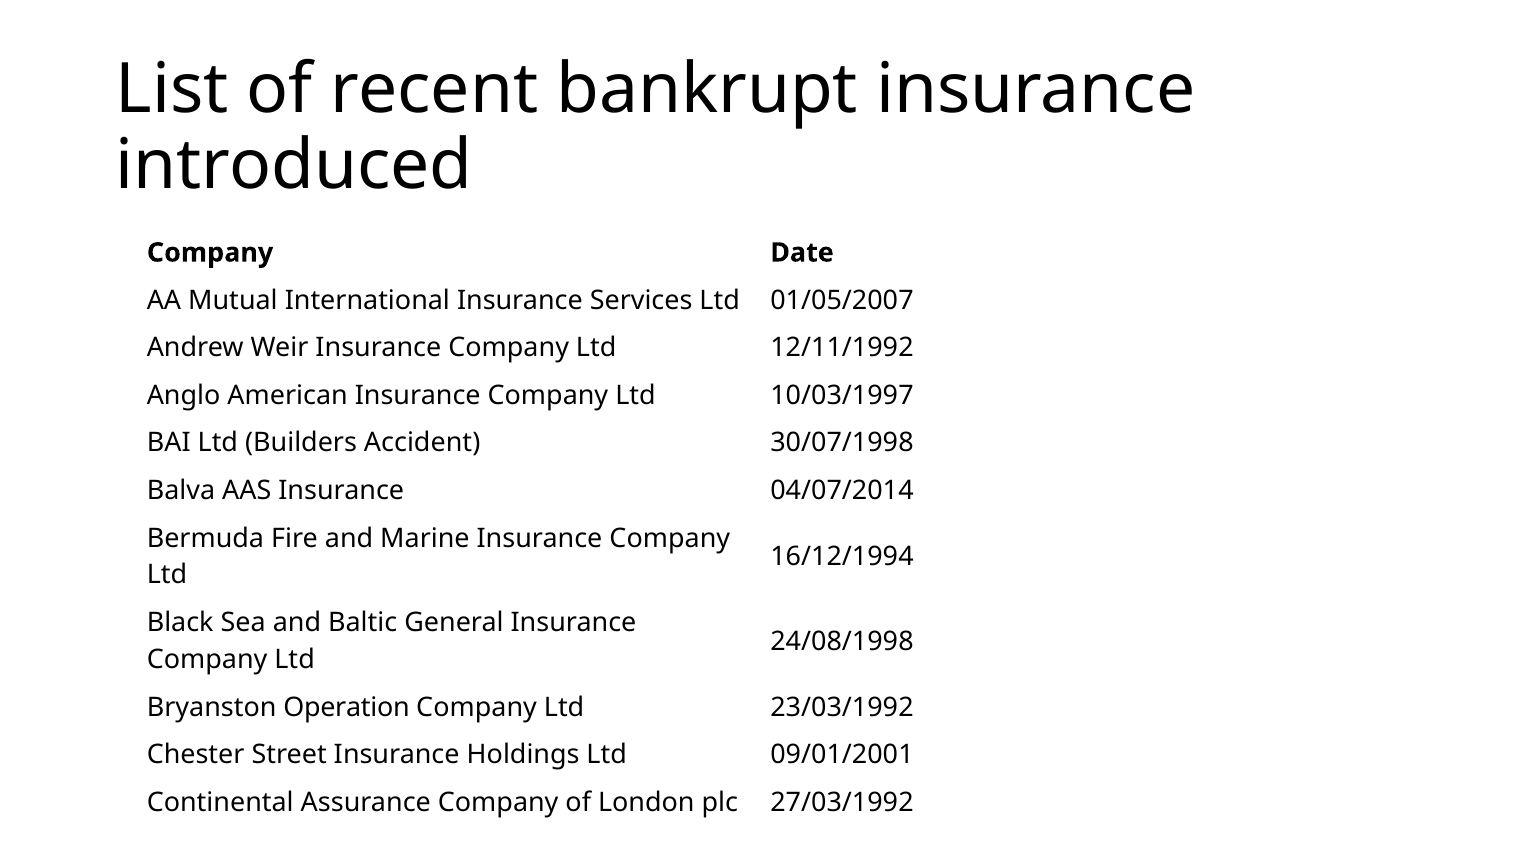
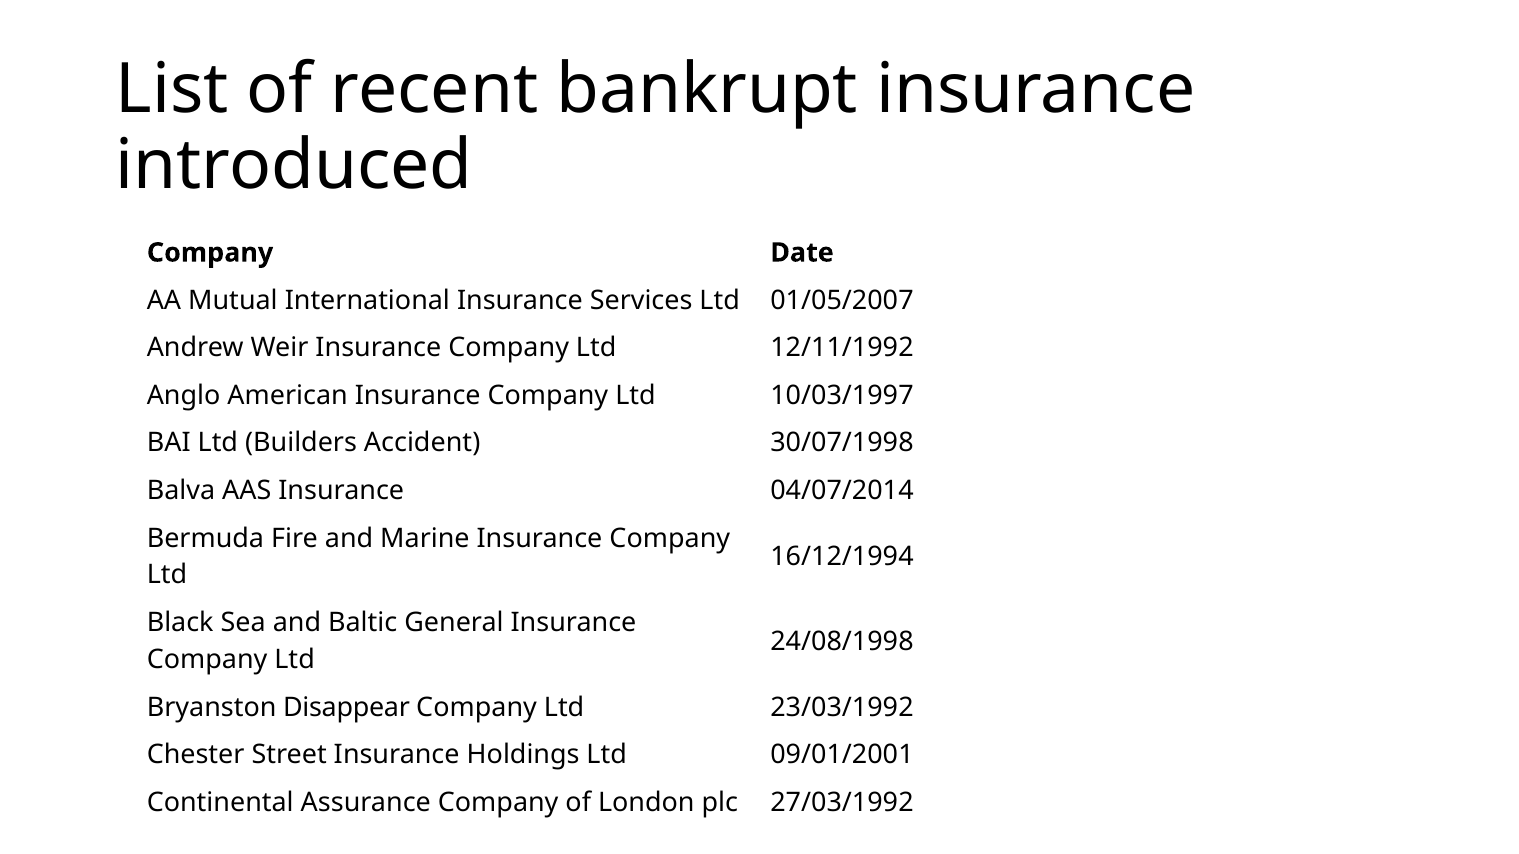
Operation: Operation -> Disappear
